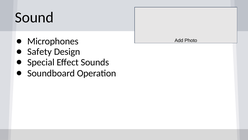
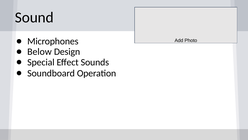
Safety: Safety -> Below
